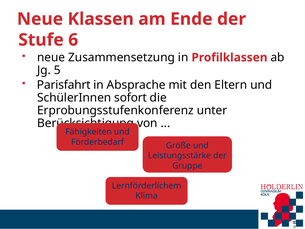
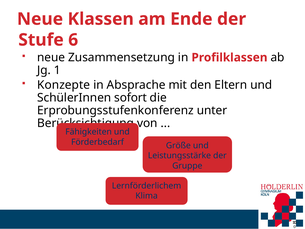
Jg 5: 5 -> 1
Parisfahrt: Parisfahrt -> Konzepte
